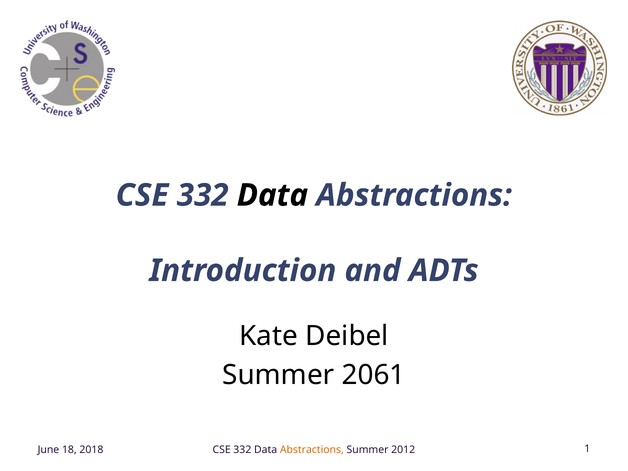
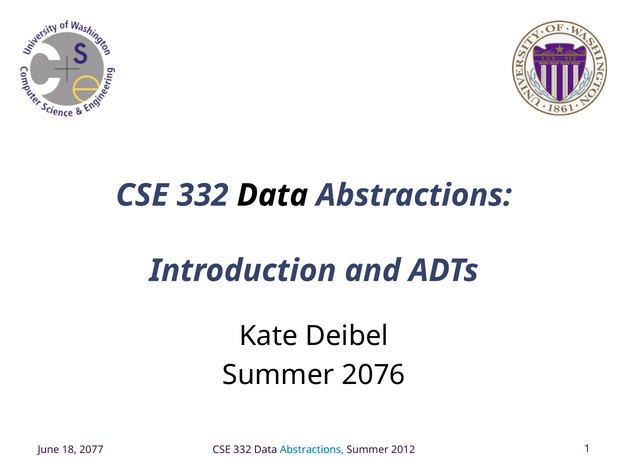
2061: 2061 -> 2076
2018: 2018 -> 2077
Abstractions at (312, 450) colour: orange -> blue
